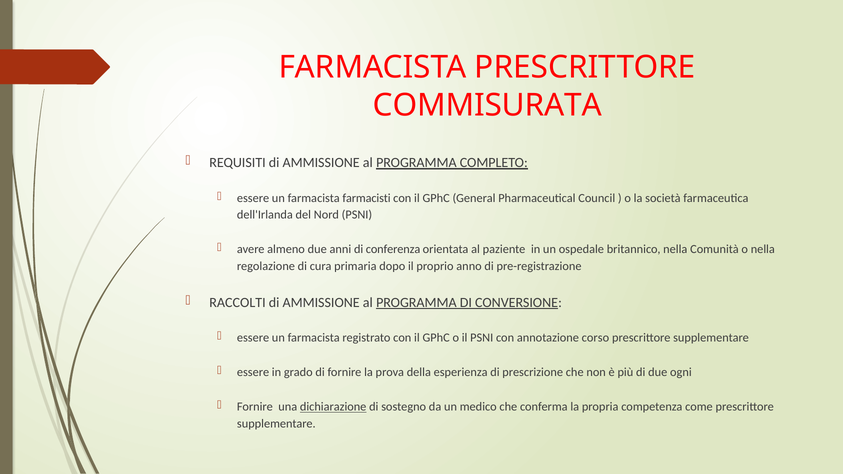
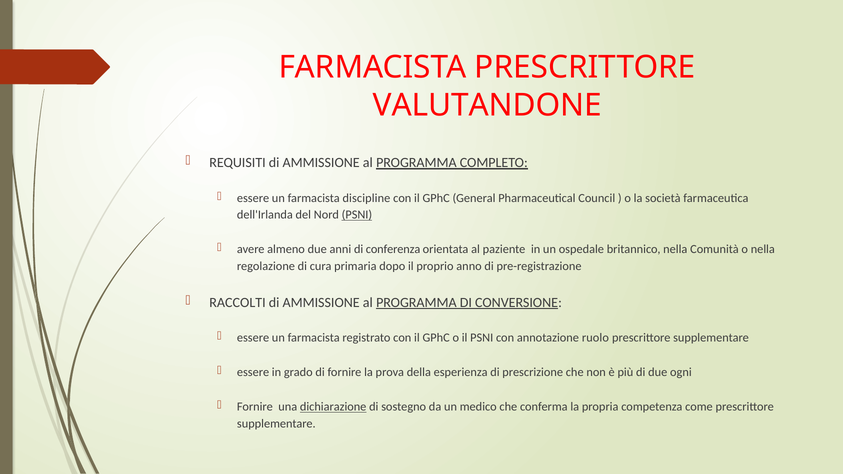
COMMISURATA: COMMISURATA -> VALUTANDONE
farmacisti: farmacisti -> discipline
PSNI at (357, 215) underline: none -> present
corso: corso -> ruolo
